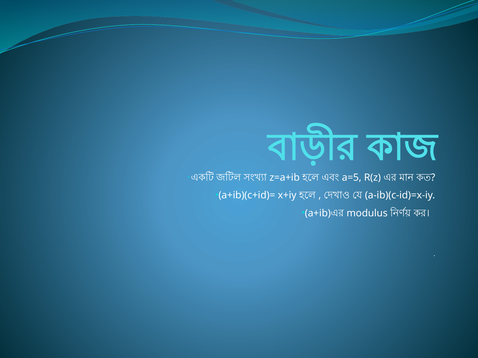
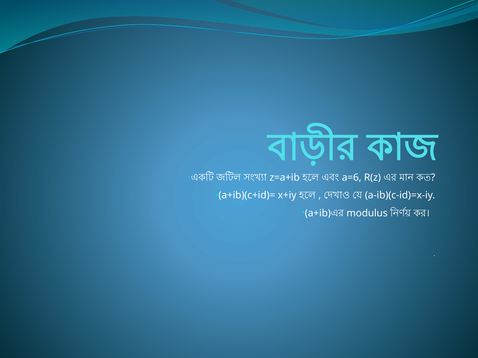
a=5: a=5 -> a=6
